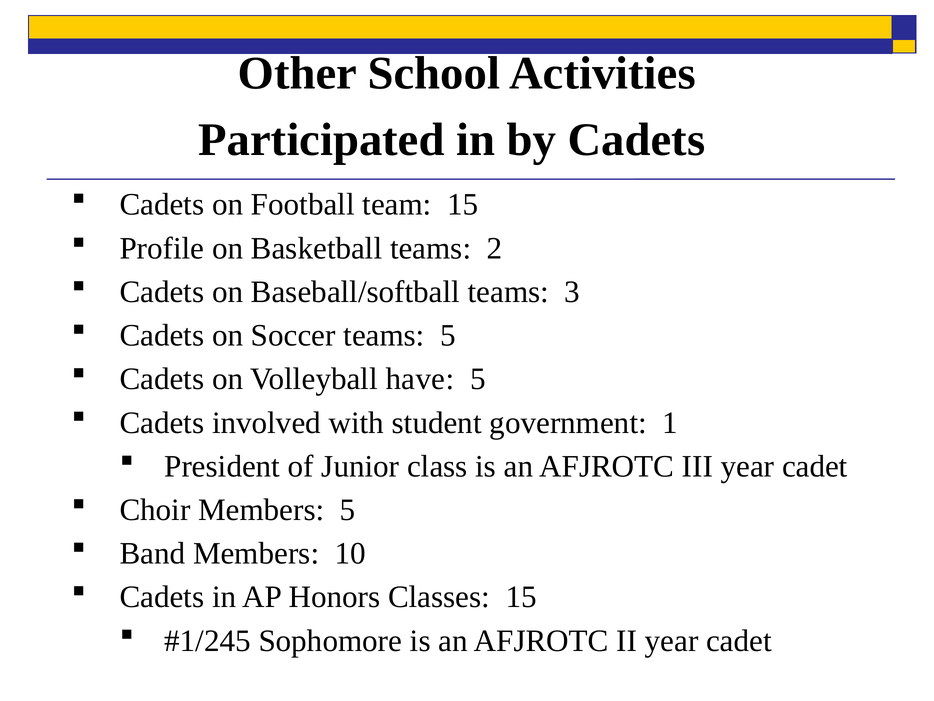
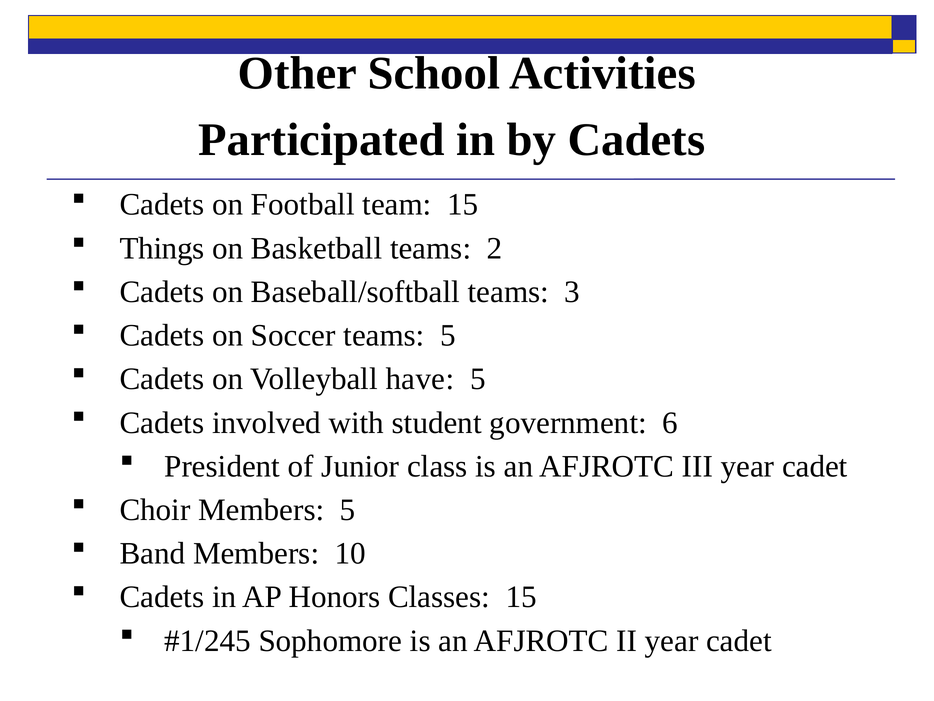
Profile: Profile -> Things
1: 1 -> 6
